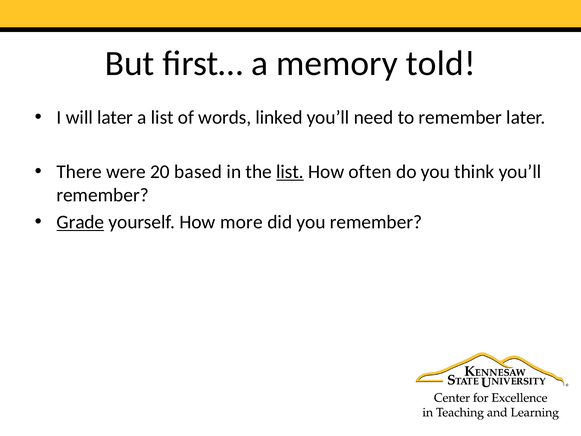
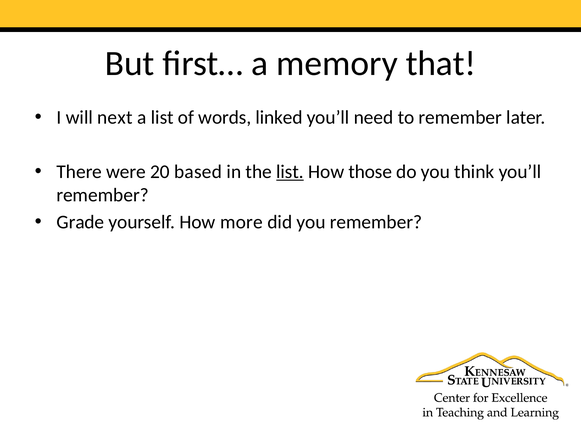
told: told -> that
will later: later -> next
often: often -> those
Grade underline: present -> none
